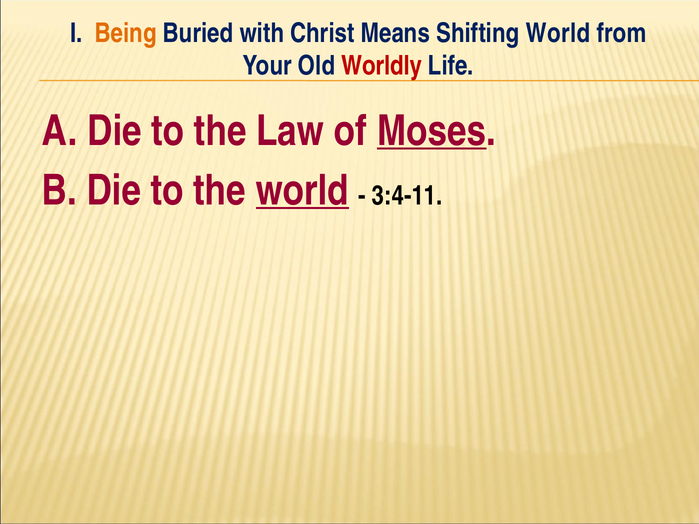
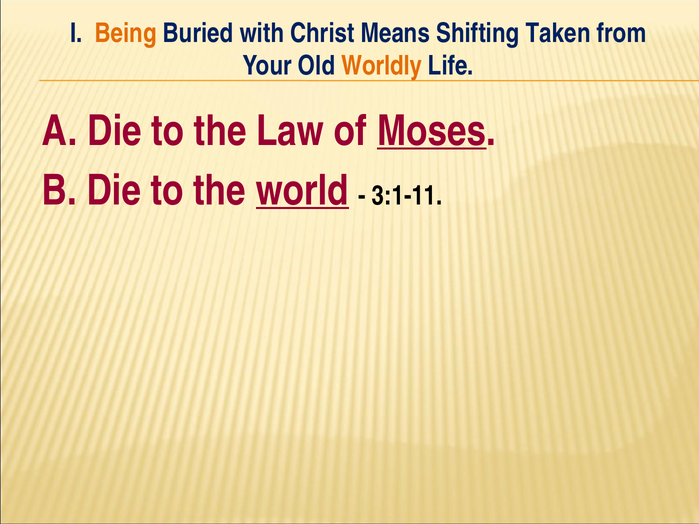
Shifting World: World -> Taken
Worldly colour: red -> orange
3:4-11: 3:4-11 -> 3:1-11
